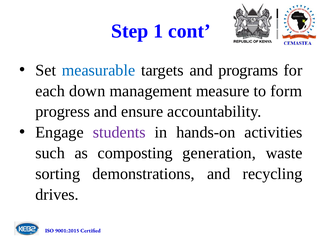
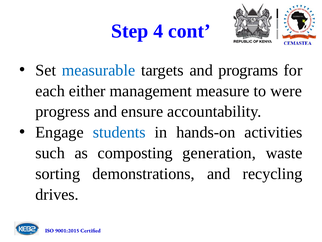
1: 1 -> 4
down: down -> either
form: form -> were
students colour: purple -> blue
